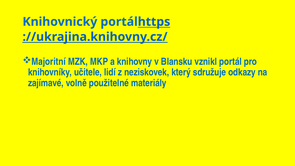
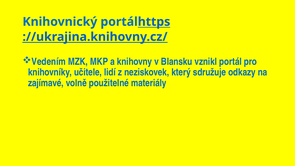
Majoritní: Majoritní -> Vedením
